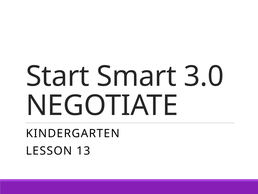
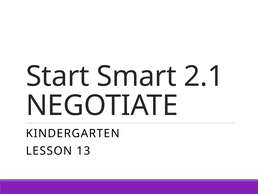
3.0: 3.0 -> 2.1
